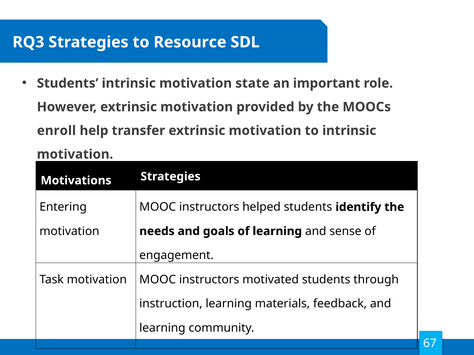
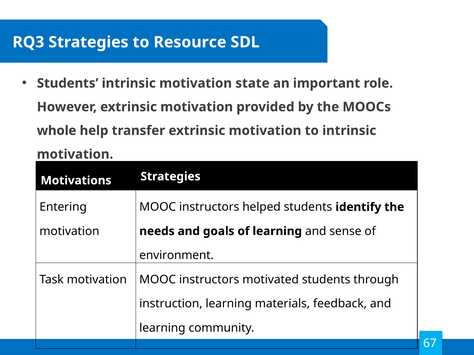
enroll: enroll -> whole
engagement: engagement -> environment
